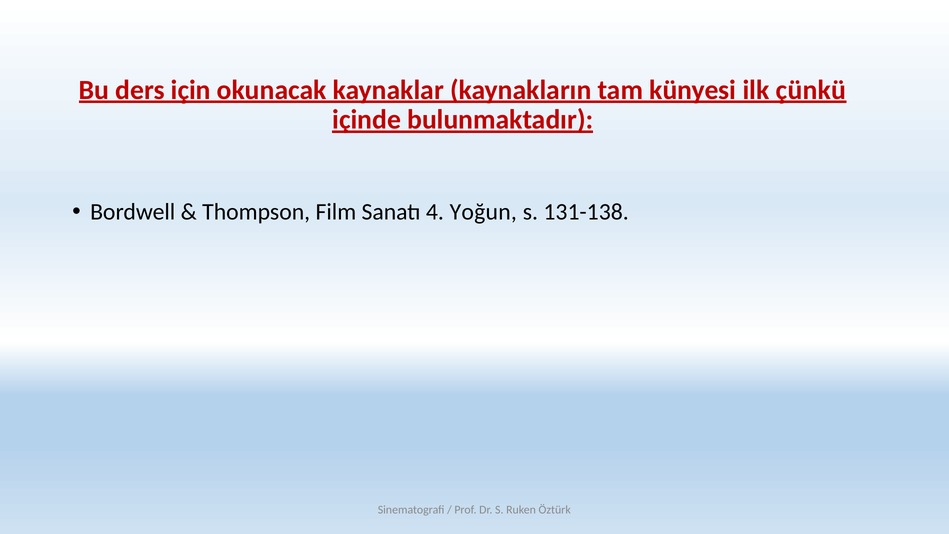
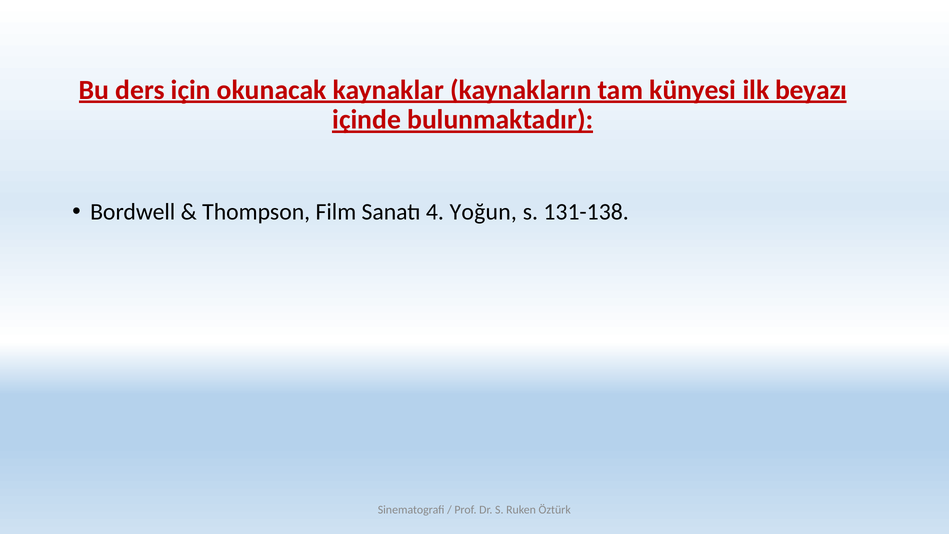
çünkü: çünkü -> beyazı
